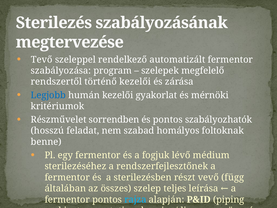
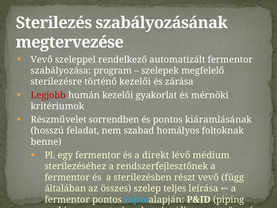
Tevő at (42, 59): Tevő -> Vevő
rendszertől: rendszertől -> sterilezésre
Legjobb colour: blue -> red
szabályozhatók: szabályozhatók -> kiáramlásának
fogjuk: fogjuk -> direkt
